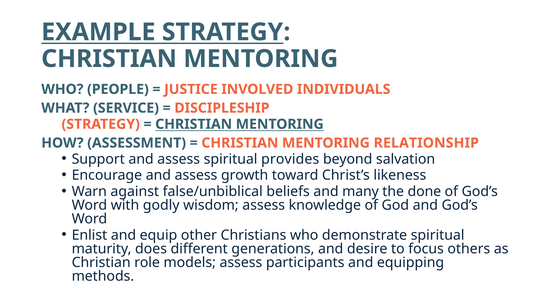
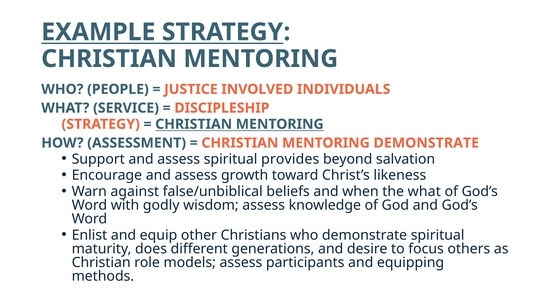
MENTORING RELATIONSHIP: RELATIONSHIP -> DEMONSTRATE
many: many -> when
the done: done -> what
